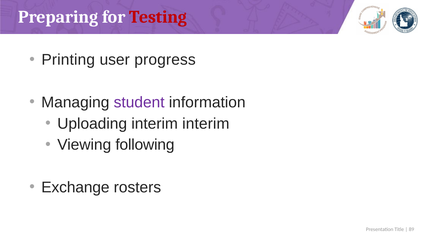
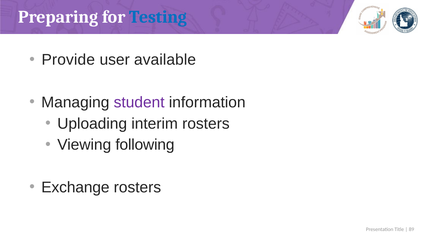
Testing colour: red -> blue
Printing: Printing -> Provide
progress: progress -> available
interim interim: interim -> rosters
